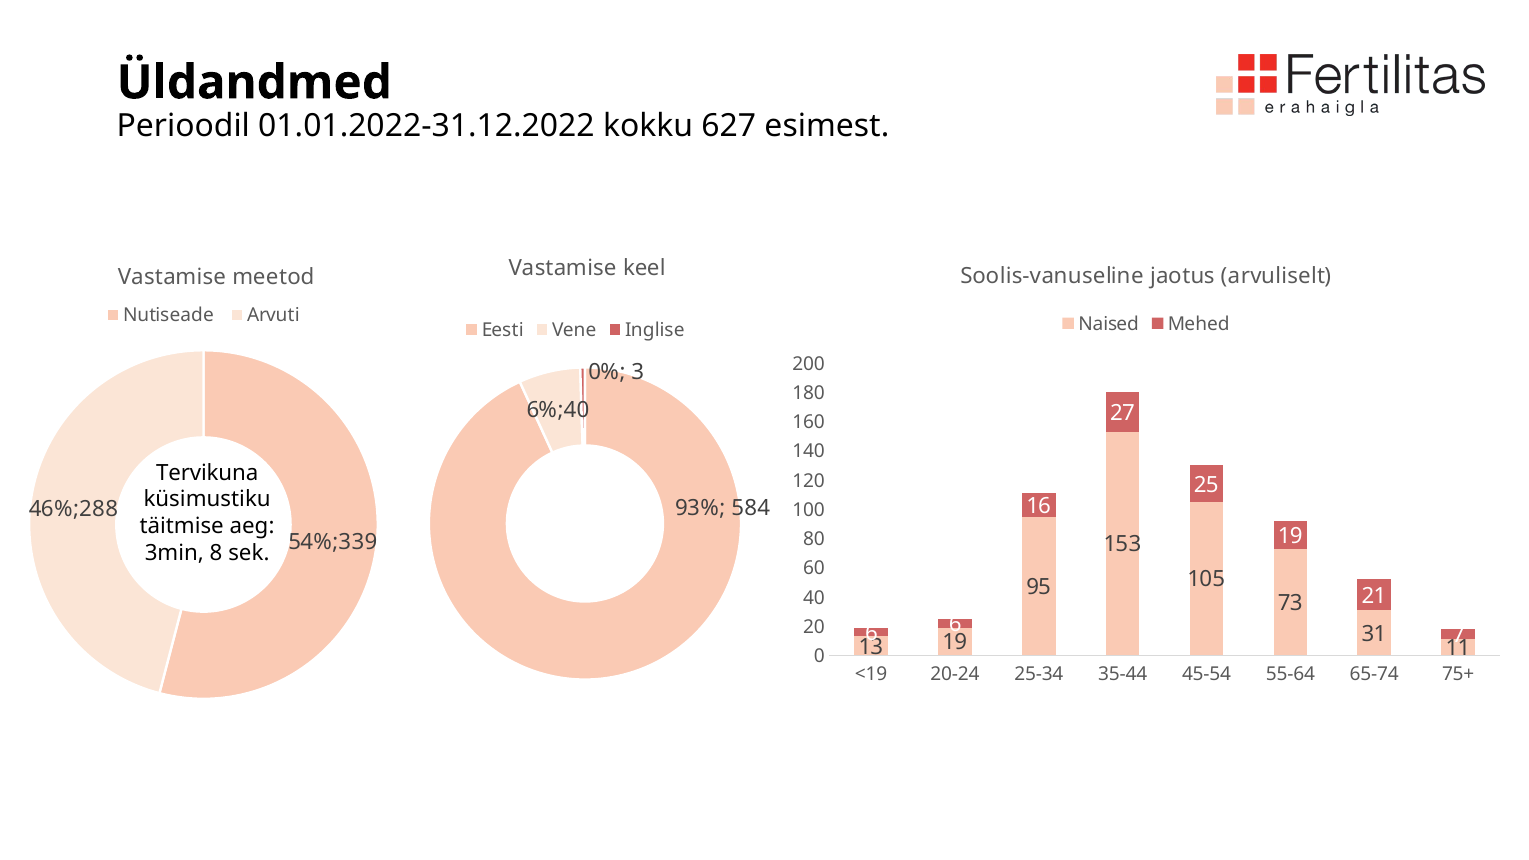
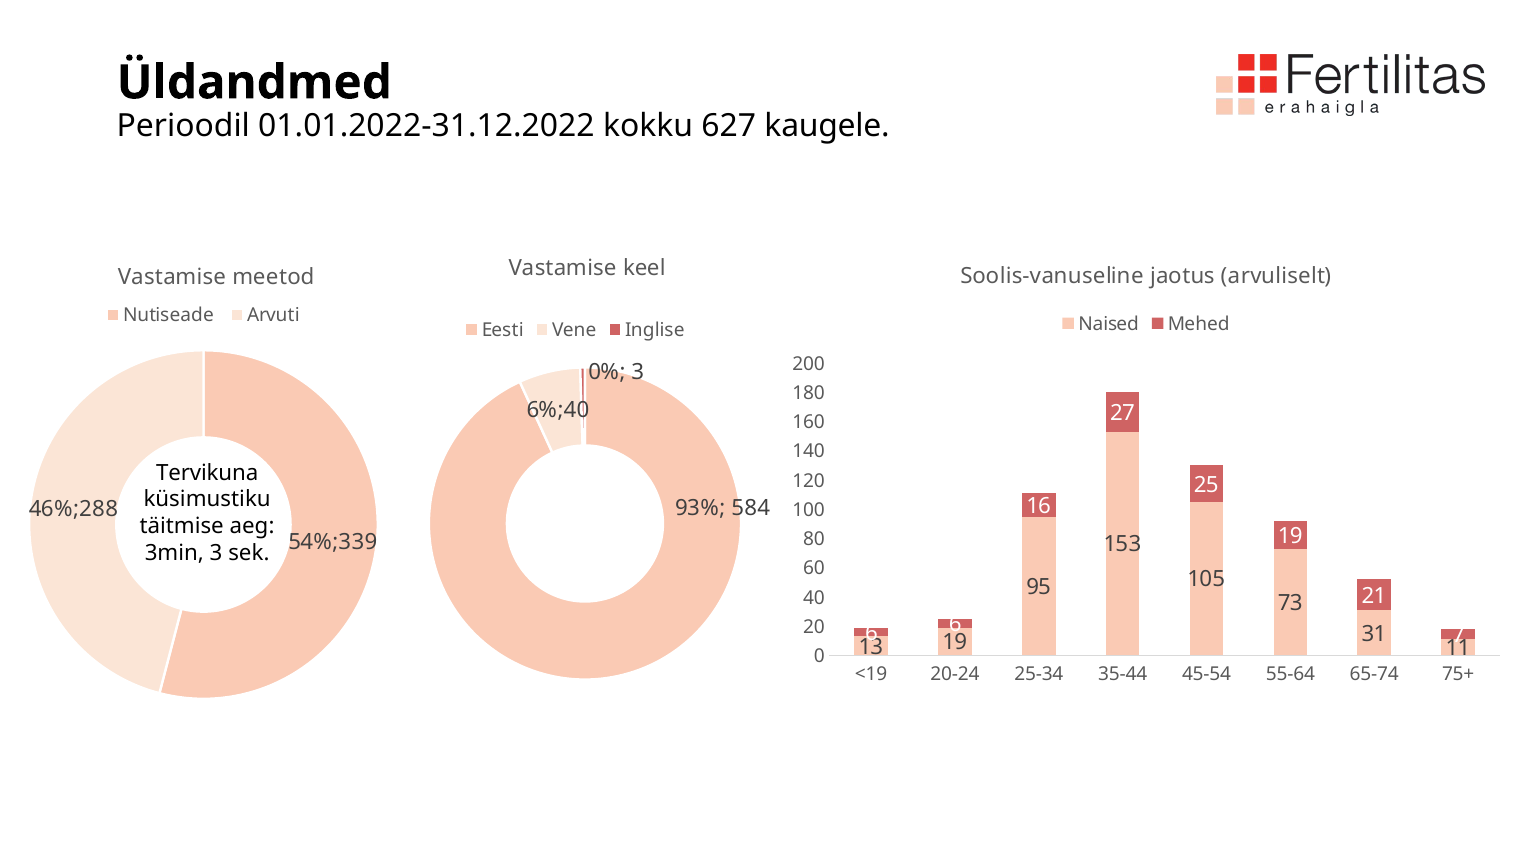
esimest: esimest -> kaugele
3min 8: 8 -> 3
